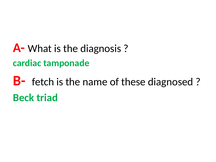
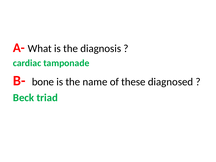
fetch: fetch -> bone
